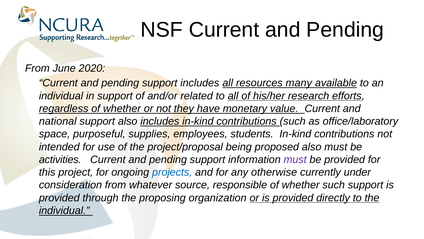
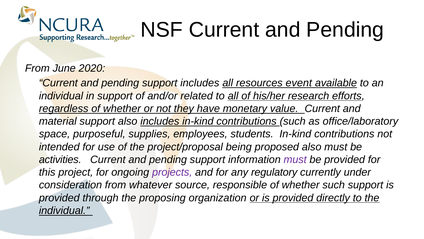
many: many -> event
national: national -> material
projects colour: blue -> purple
otherwise: otherwise -> regulatory
